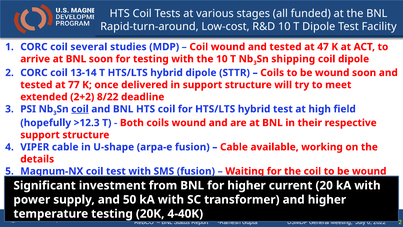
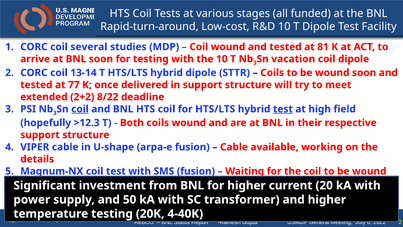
47: 47 -> 81
shipping: shipping -> vacation
test at (283, 109) underline: none -> present
